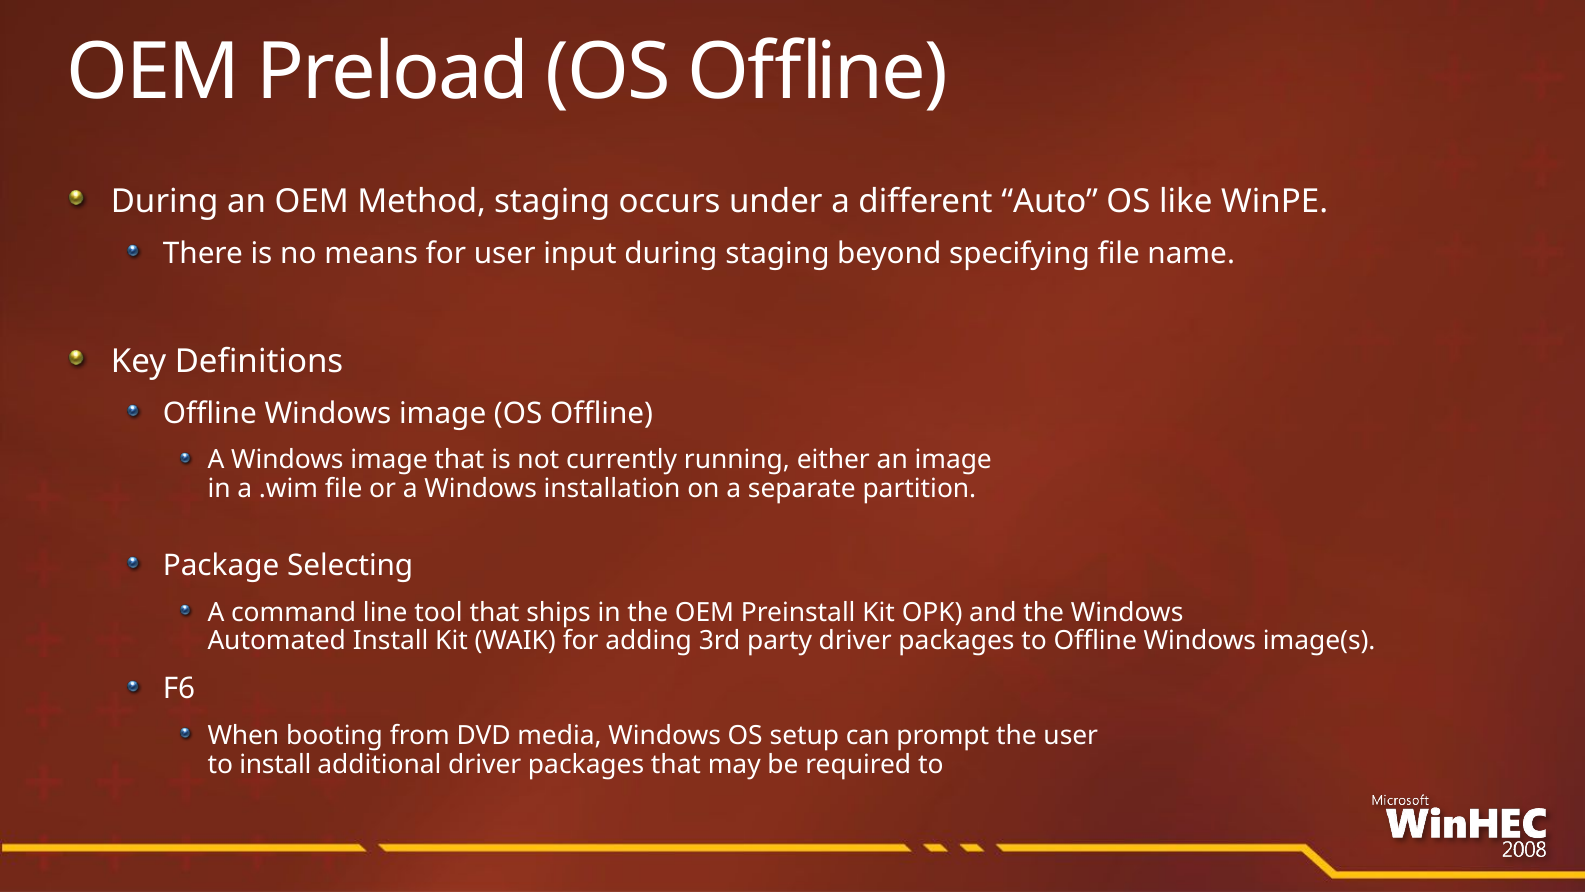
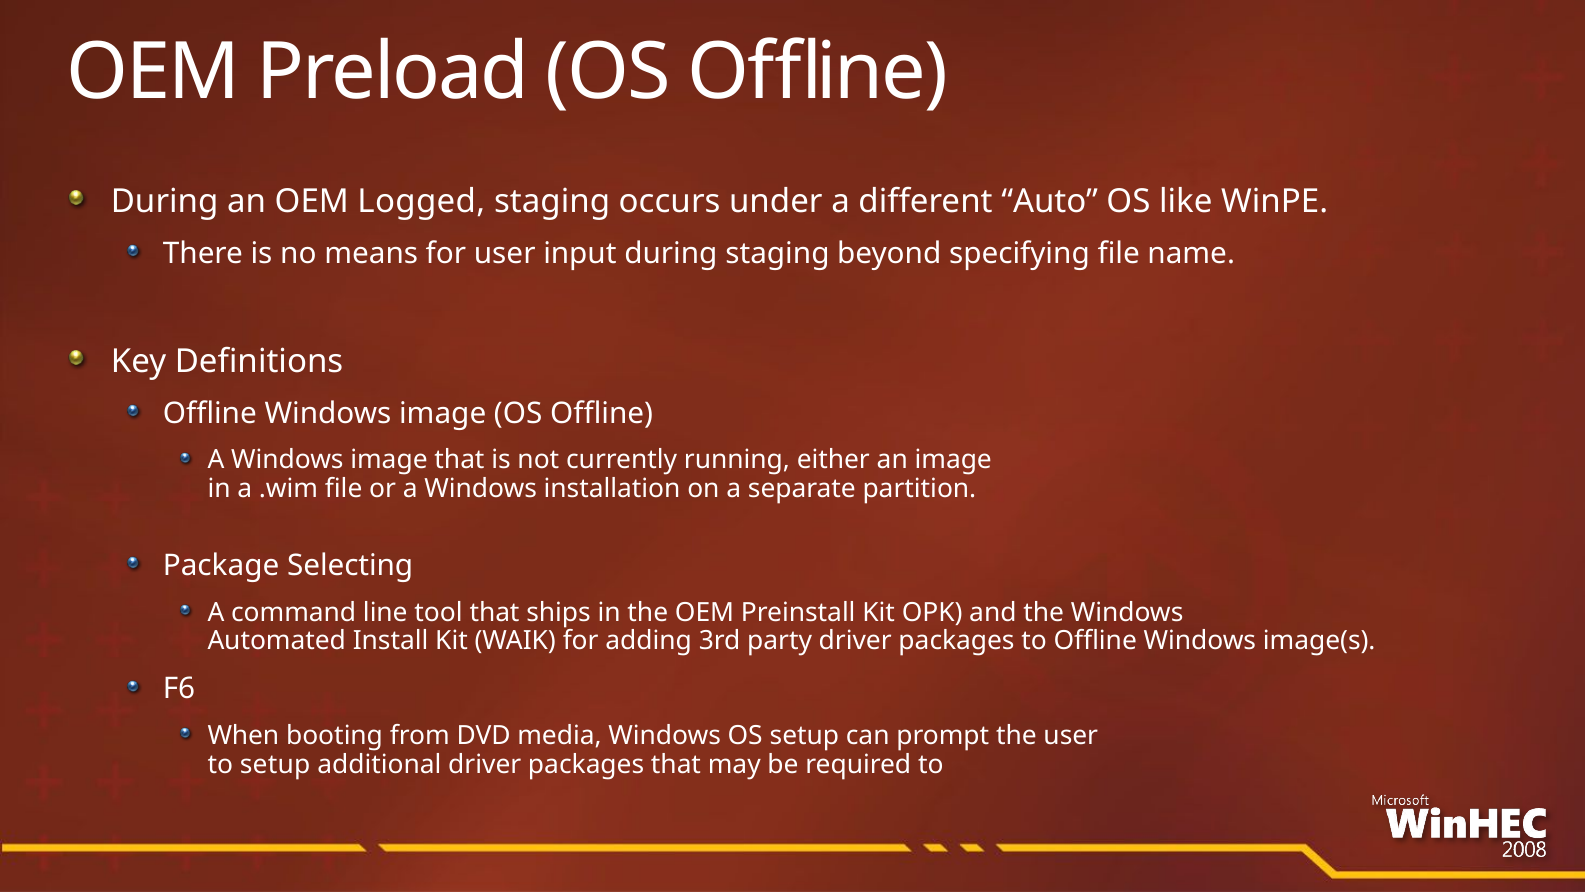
Method: Method -> Logged
to install: install -> setup
